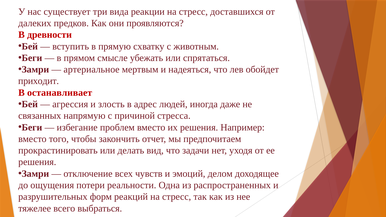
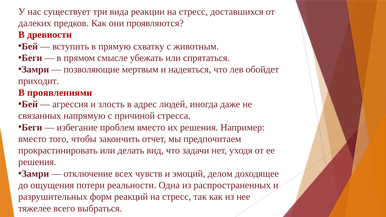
артериальное: артериальное -> позволяющие
останавливает: останавливает -> проявлениями
